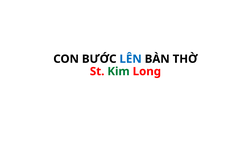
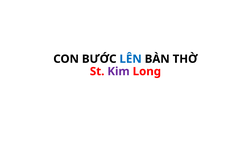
Kim colour: green -> purple
